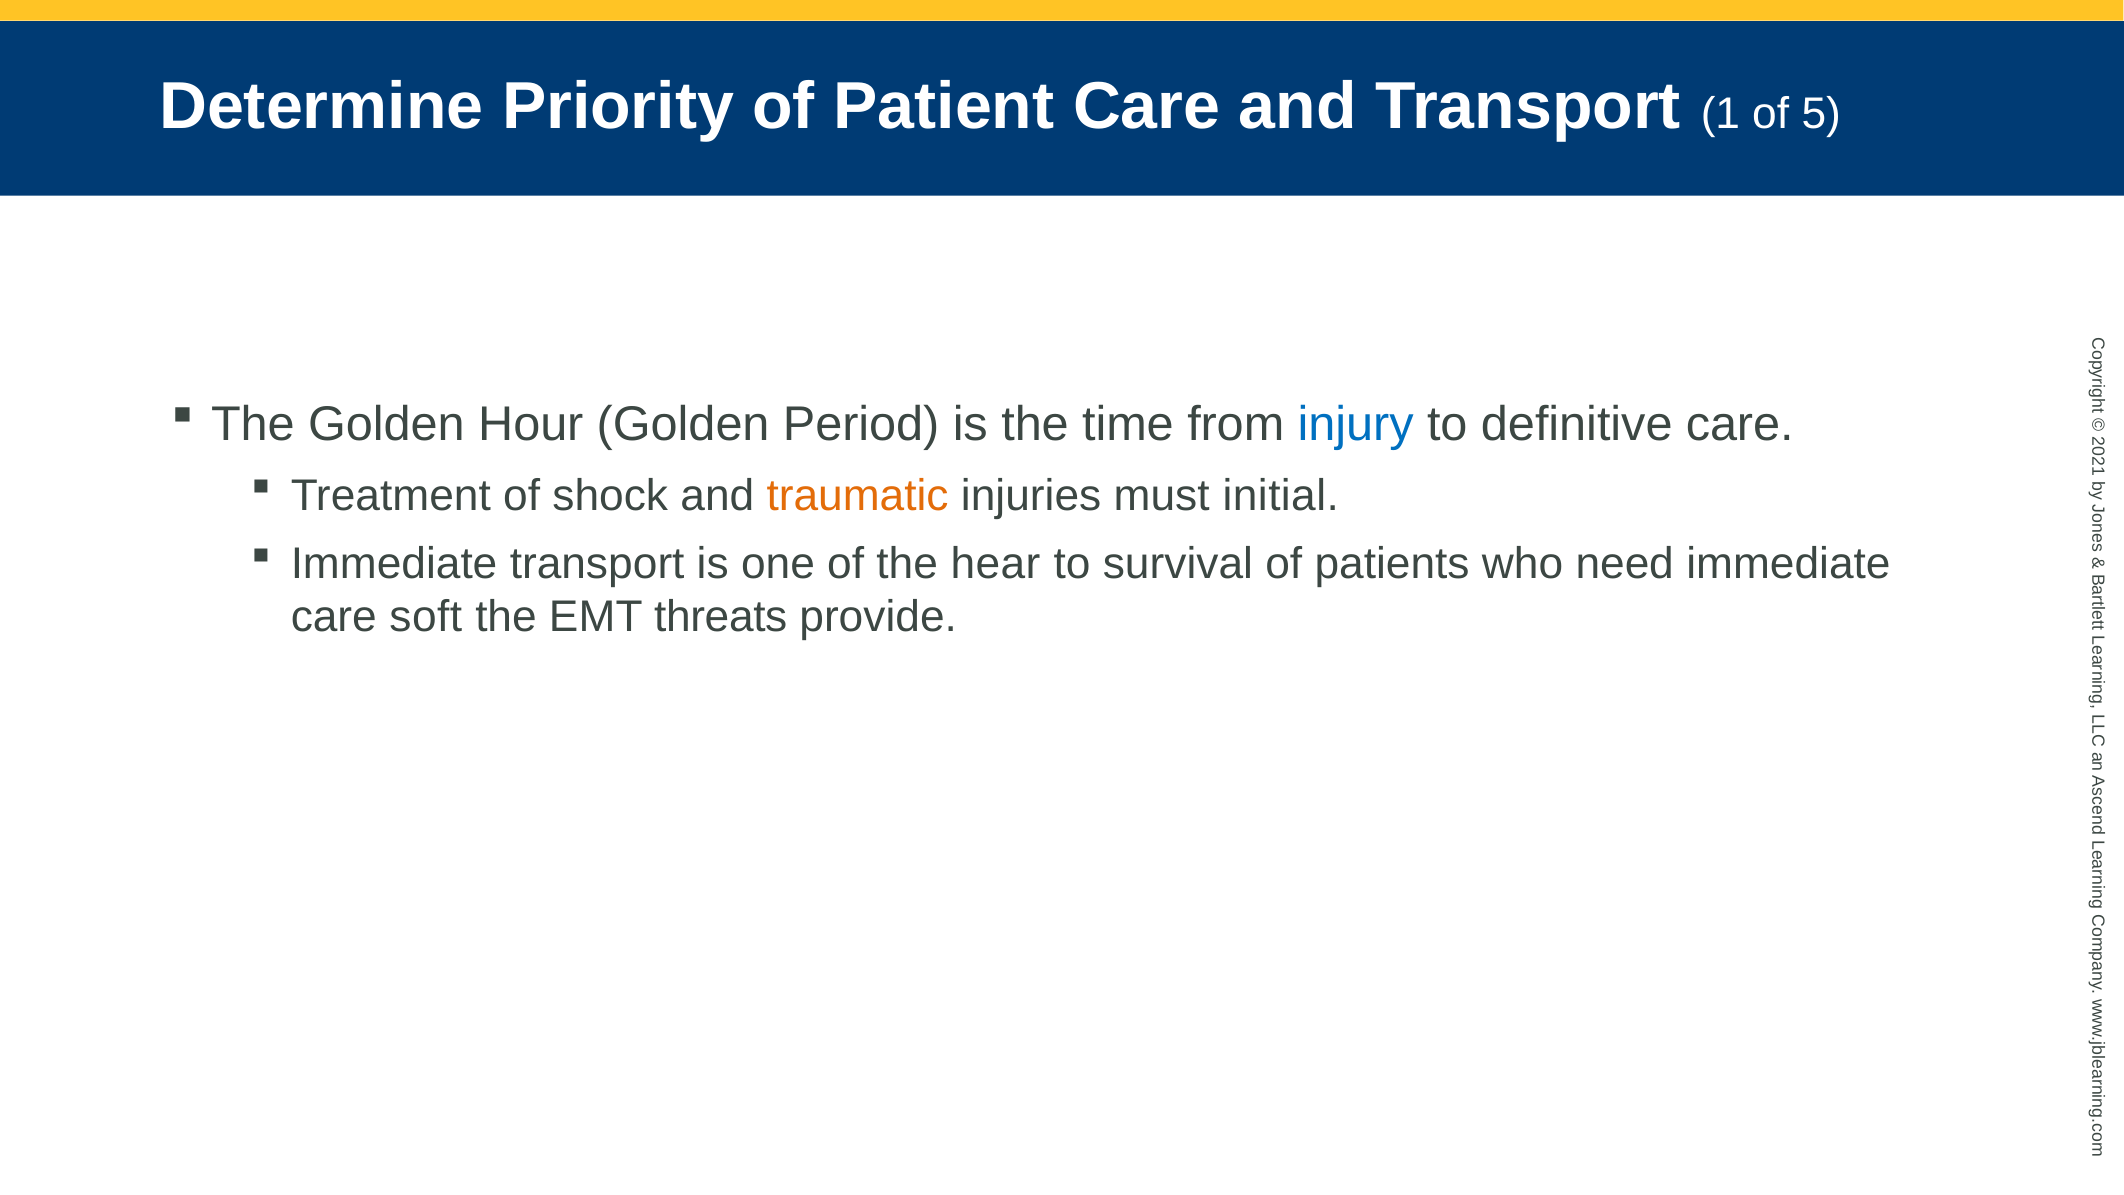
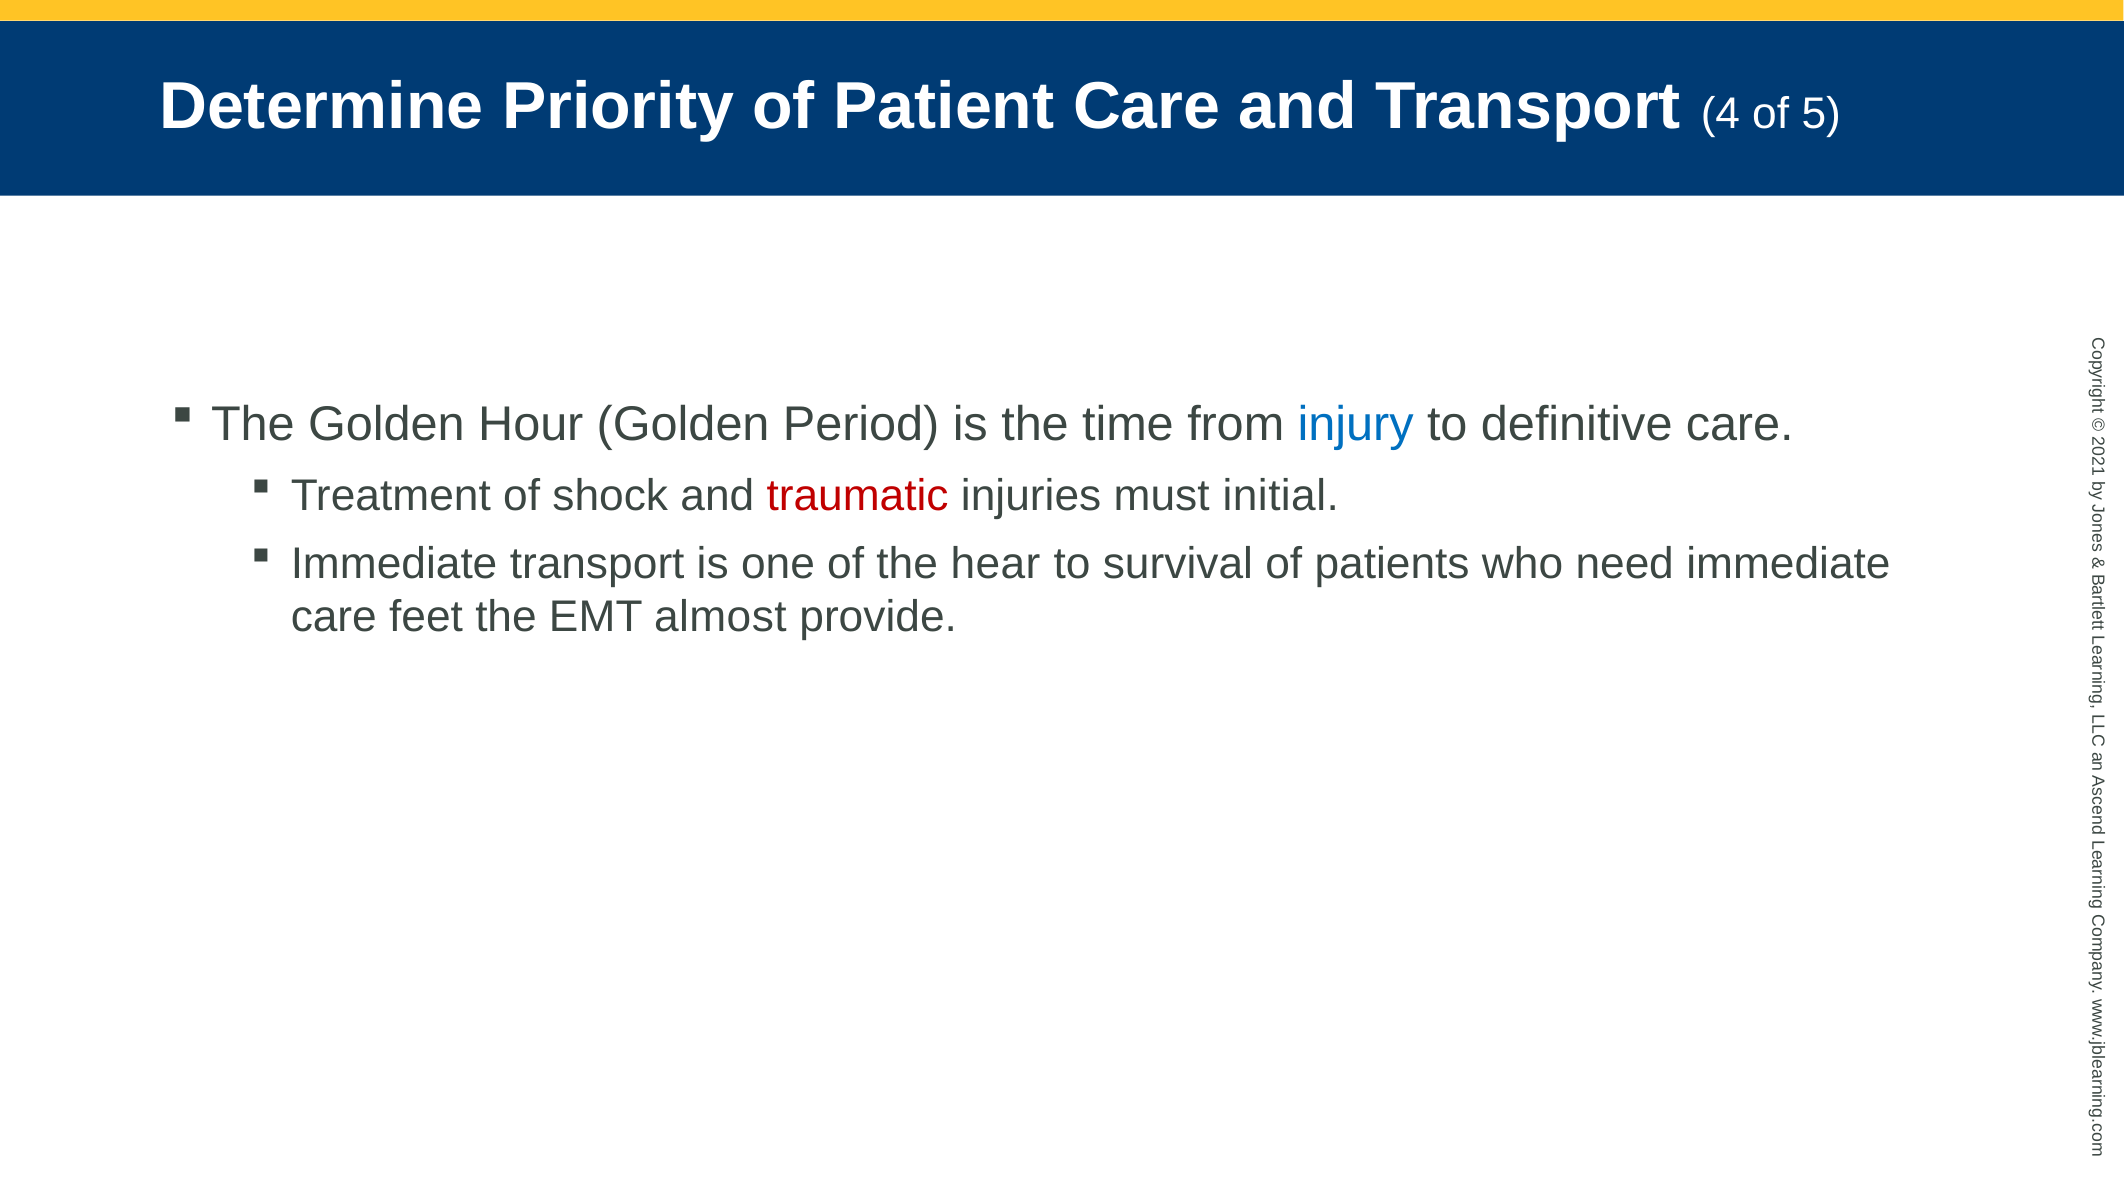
Transport 1: 1 -> 4
traumatic colour: orange -> red
soft: soft -> feet
threats: threats -> almost
